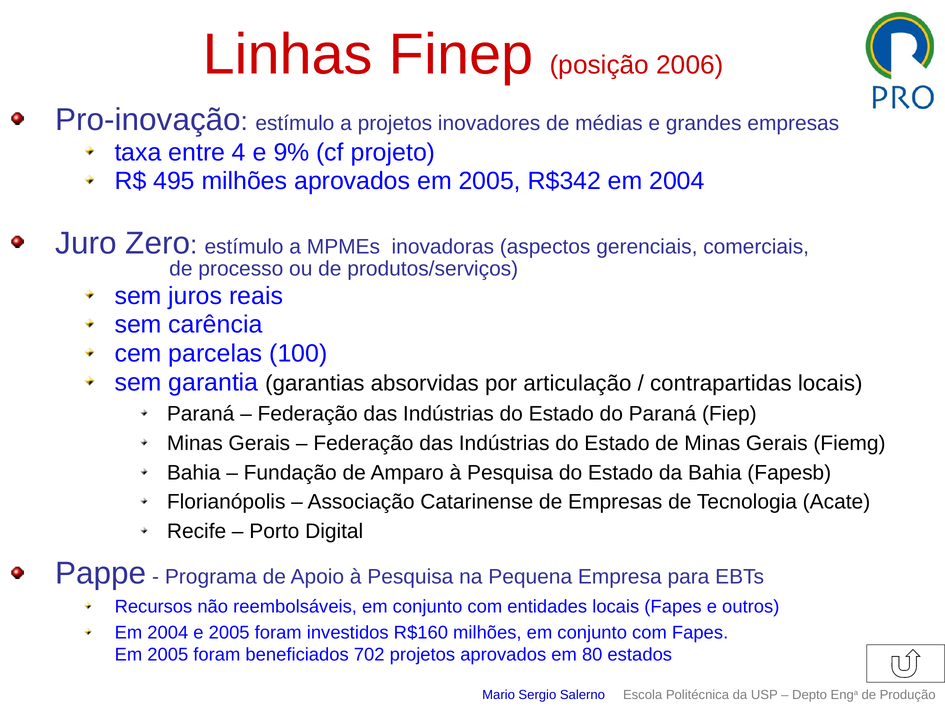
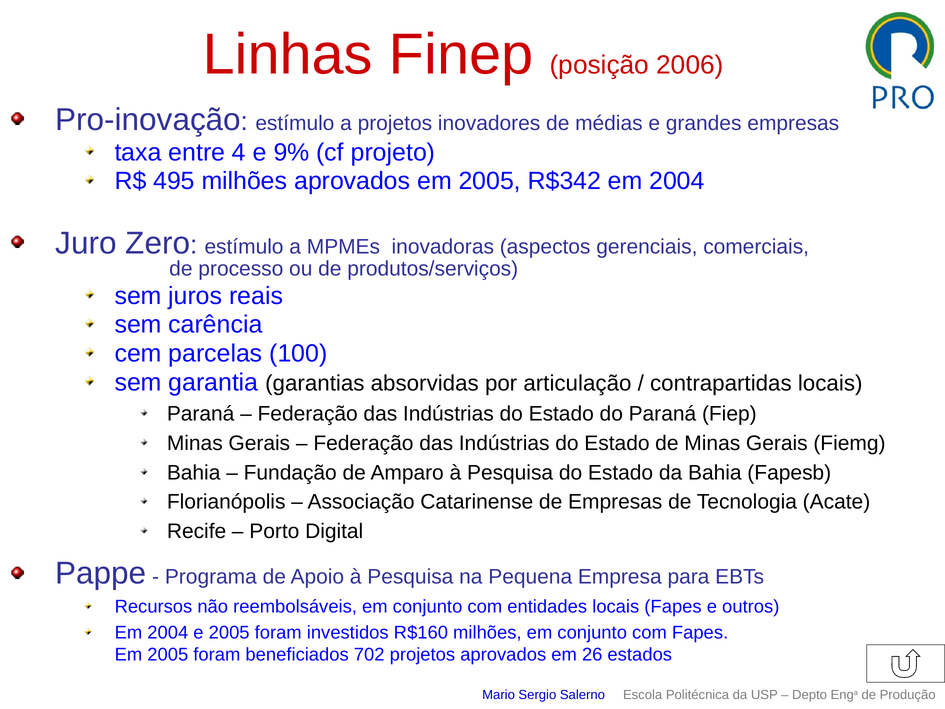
80: 80 -> 26
